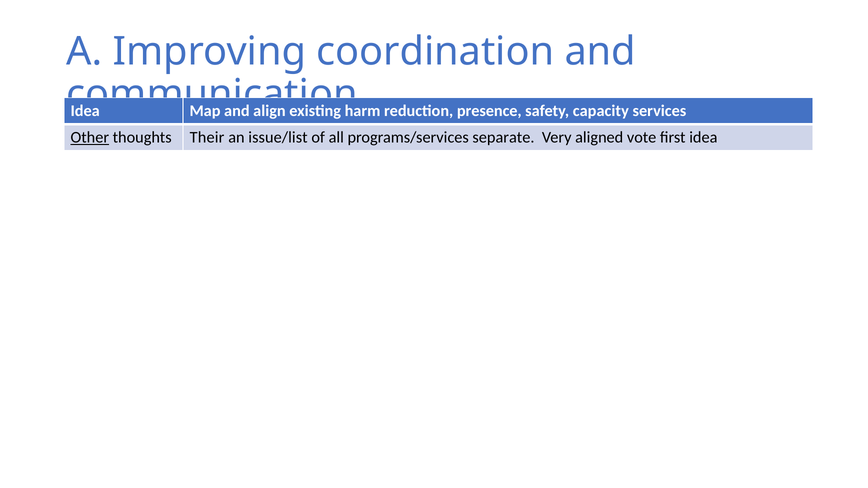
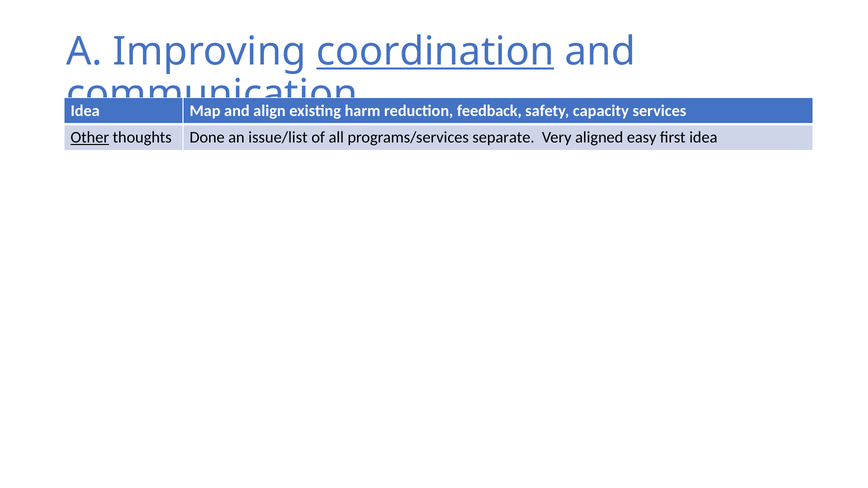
coordination underline: none -> present
presence: presence -> feedback
Their: Their -> Done
vote: vote -> easy
